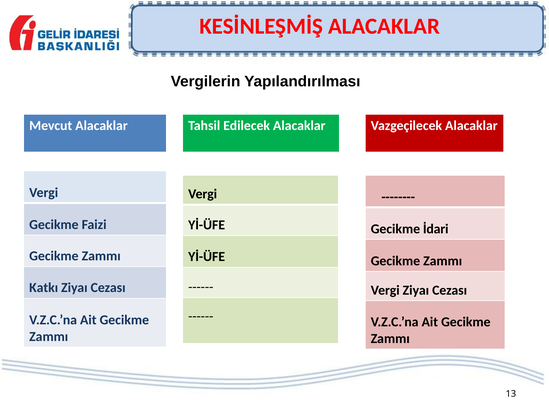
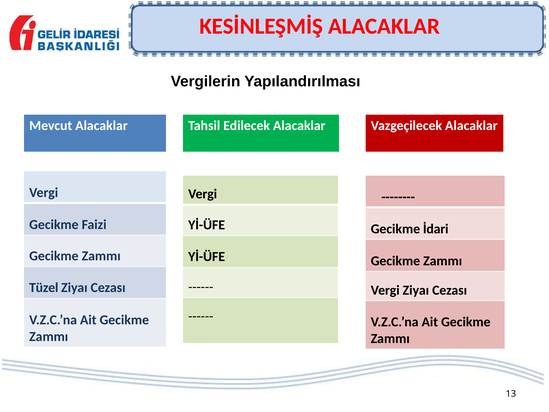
Katkı: Katkı -> Tüzel
